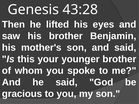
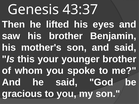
43:28: 43:28 -> 43:37
